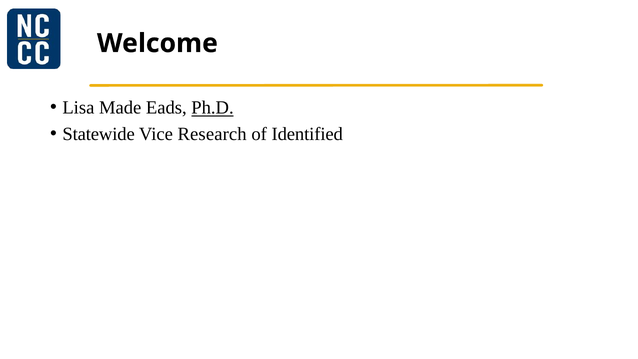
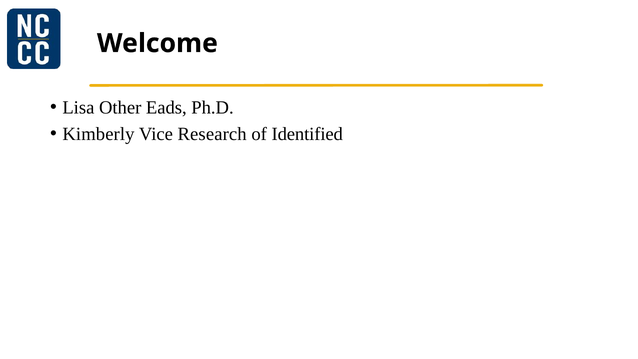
Made: Made -> Other
Ph.D underline: present -> none
Statewide: Statewide -> Kimberly
